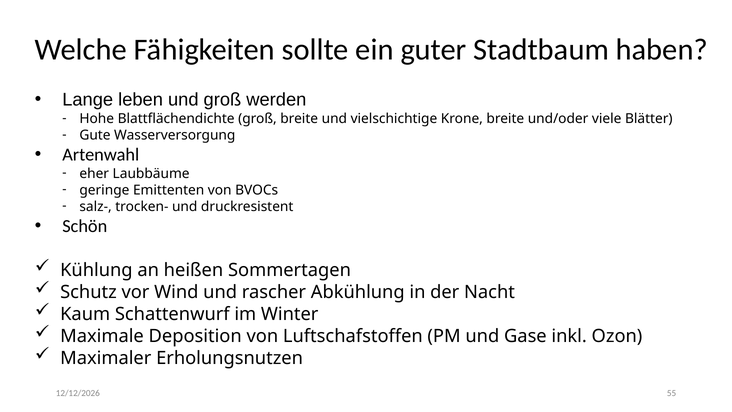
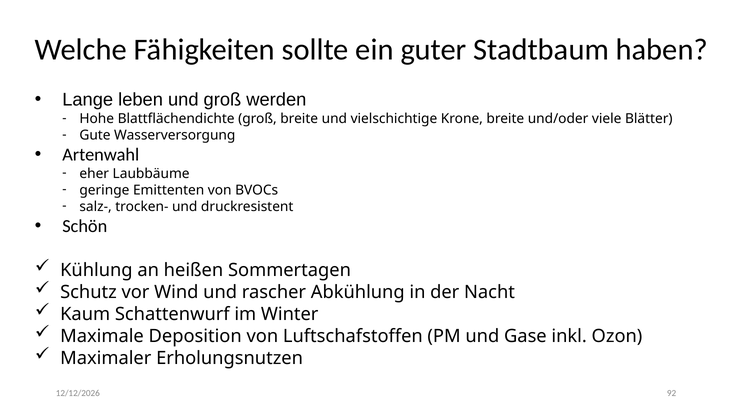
55: 55 -> 92
